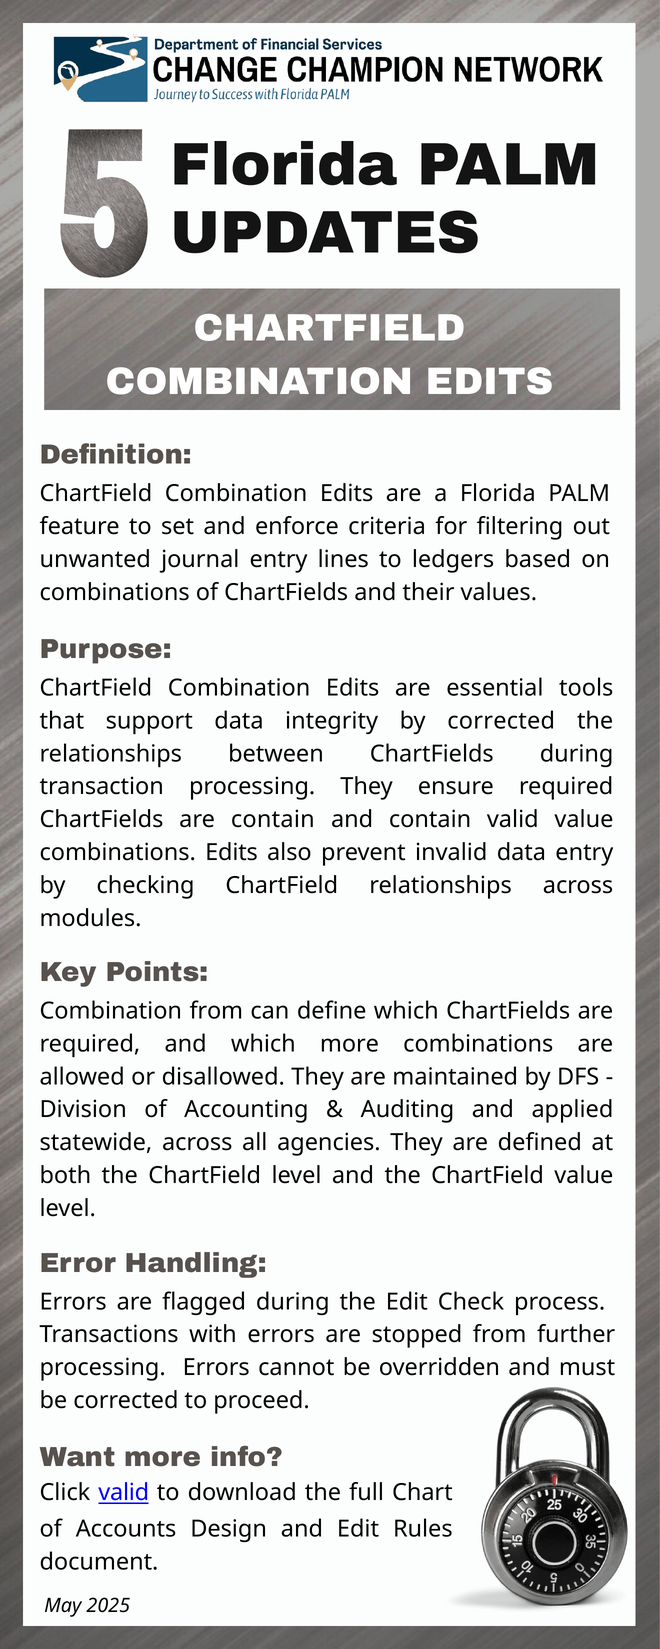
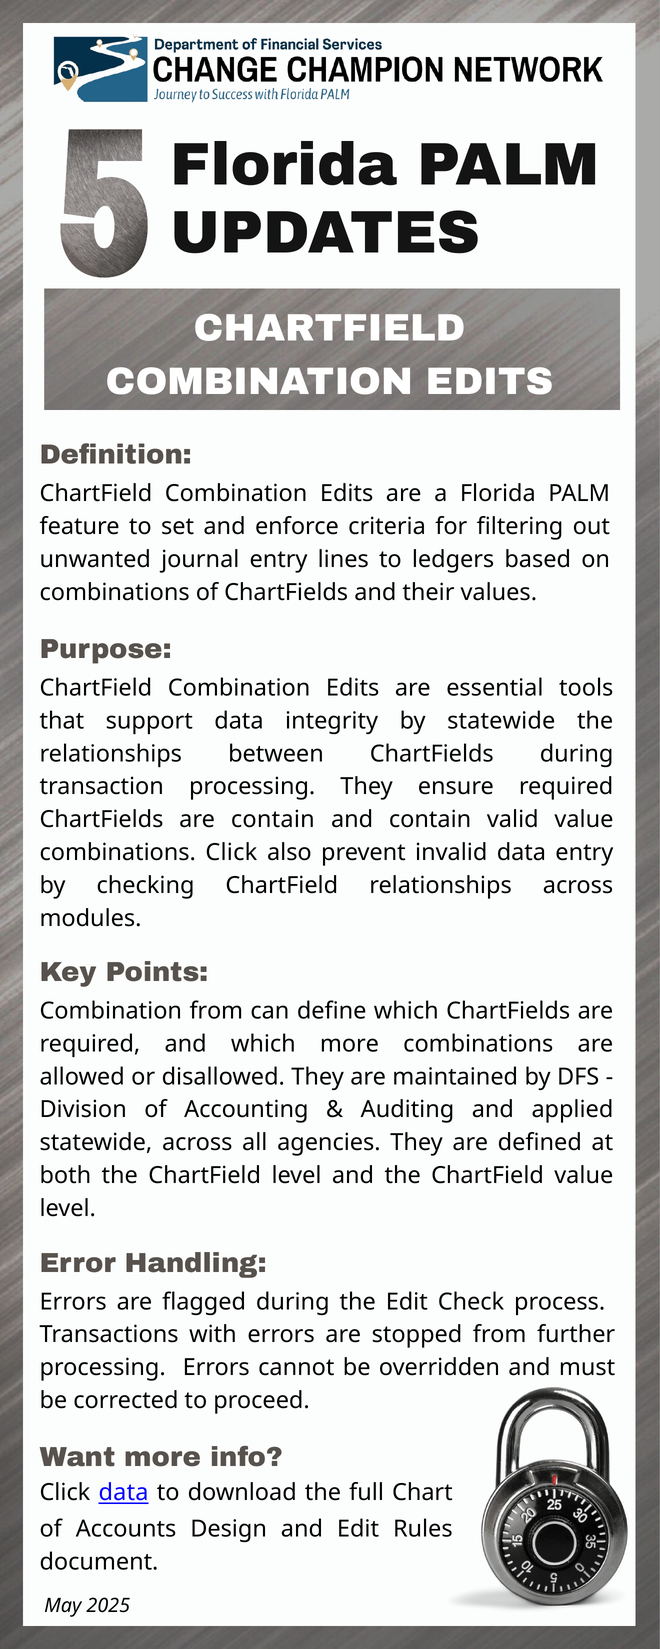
by corrected: corrected -> statewide
combinations Edits: Edits -> Click
Click valid: valid -> data
